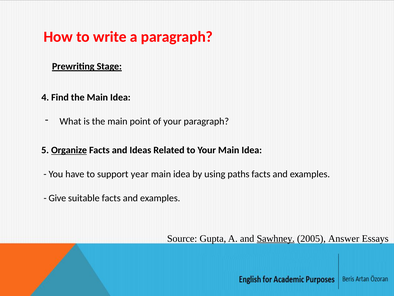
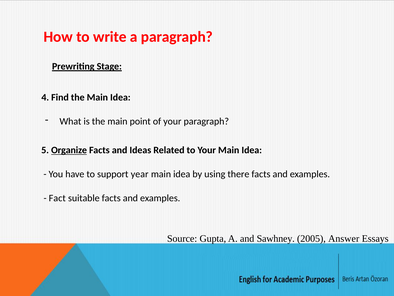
paths: paths -> there
Give: Give -> Fact
Sawhney underline: present -> none
